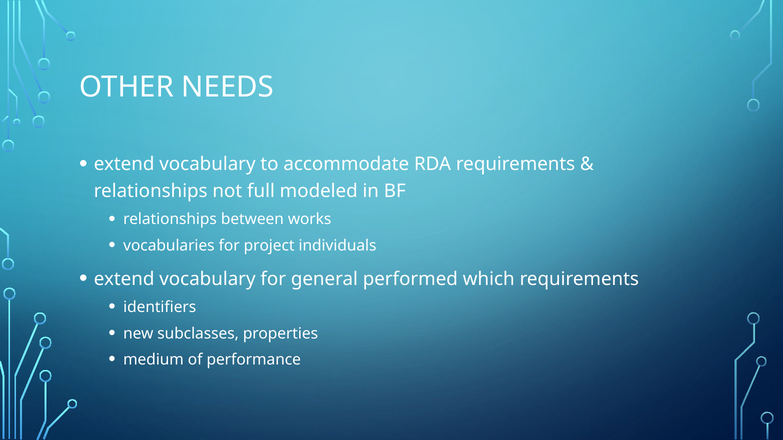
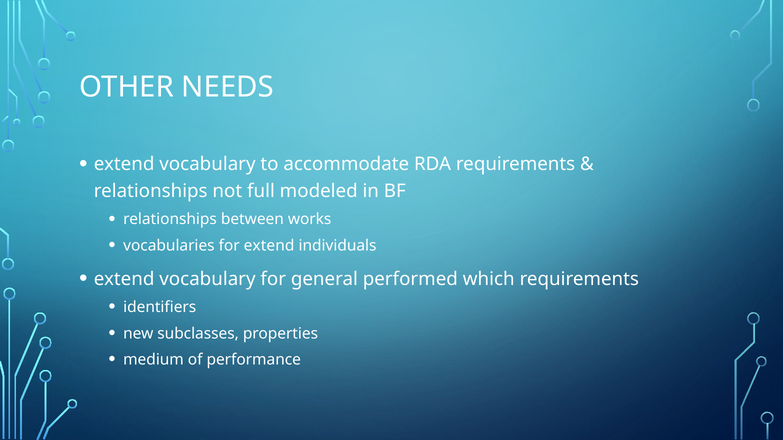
for project: project -> extend
